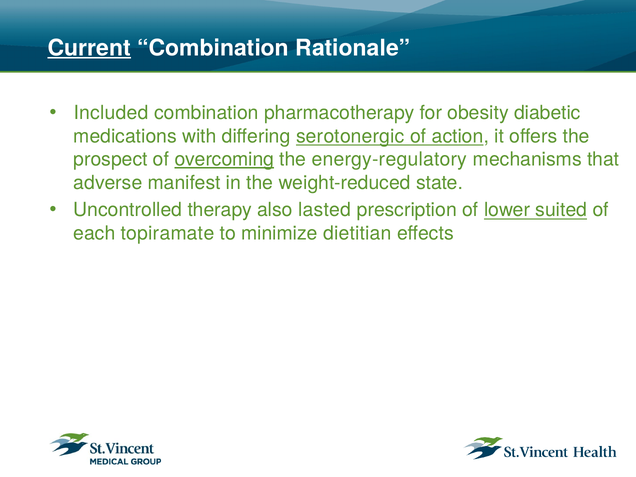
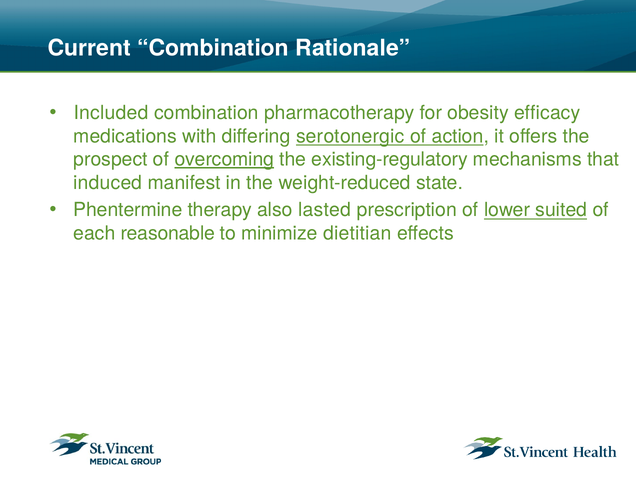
Current underline: present -> none
diabetic: diabetic -> efficacy
energy-regulatory: energy-regulatory -> existing-regulatory
adverse: adverse -> induced
Uncontrolled: Uncontrolled -> Phentermine
topiramate: topiramate -> reasonable
